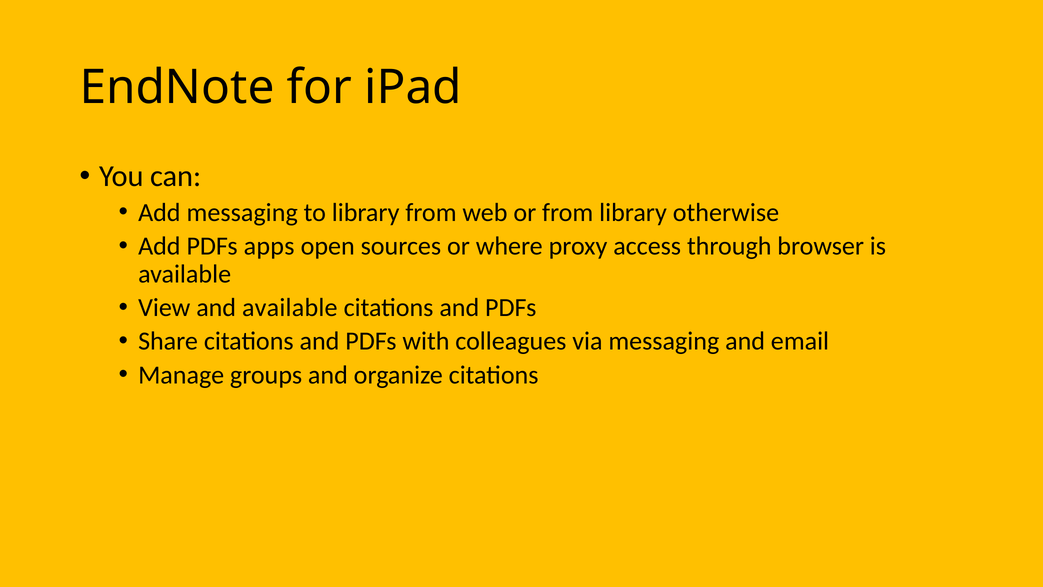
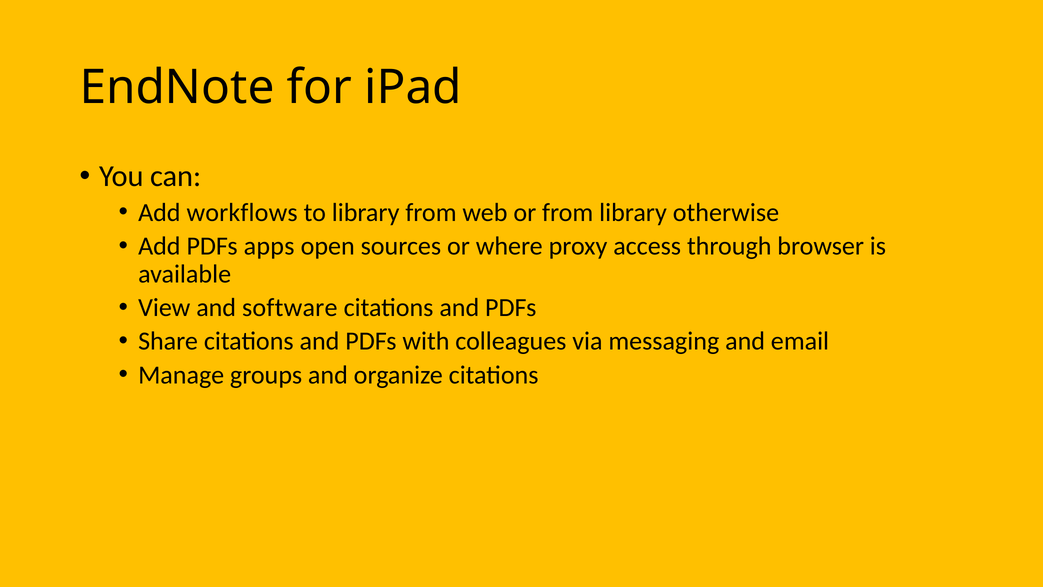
Add messaging: messaging -> workflows
and available: available -> software
